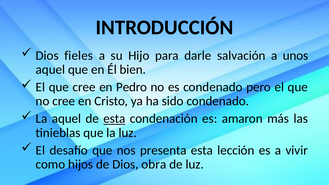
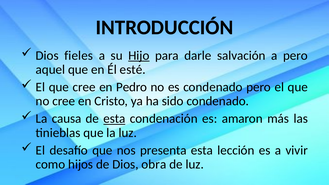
Hijo underline: none -> present
a unos: unos -> pero
bien: bien -> esté
La aquel: aquel -> causa
